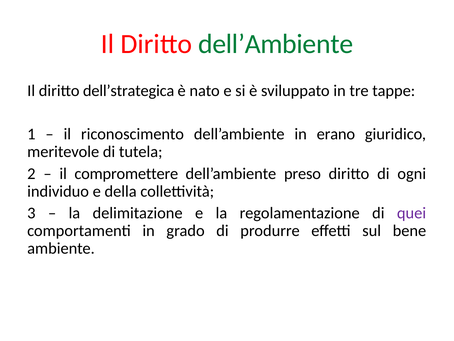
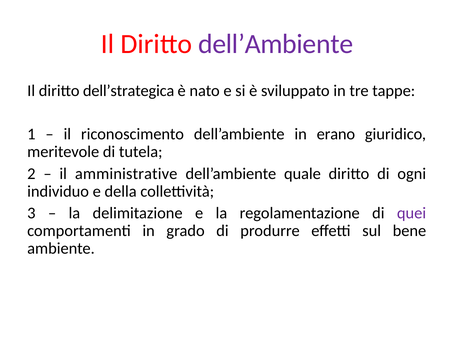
dell’Ambiente at (276, 44) colour: green -> purple
compromettere: compromettere -> amministrative
preso: preso -> quale
